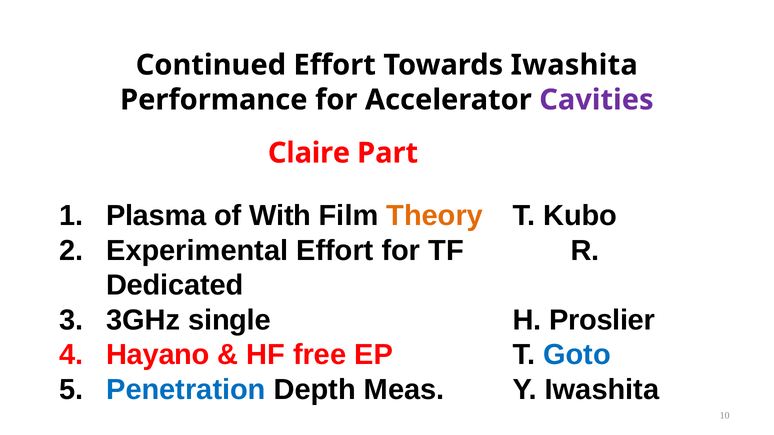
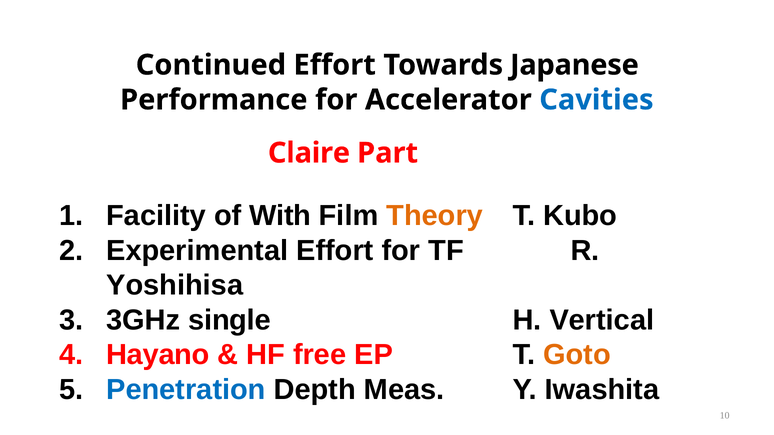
Towards Iwashita: Iwashita -> Japanese
Cavities colour: purple -> blue
Plasma: Plasma -> Facility
Dedicated: Dedicated -> Yoshihisa
Proslier: Proslier -> Vertical
Goto colour: blue -> orange
